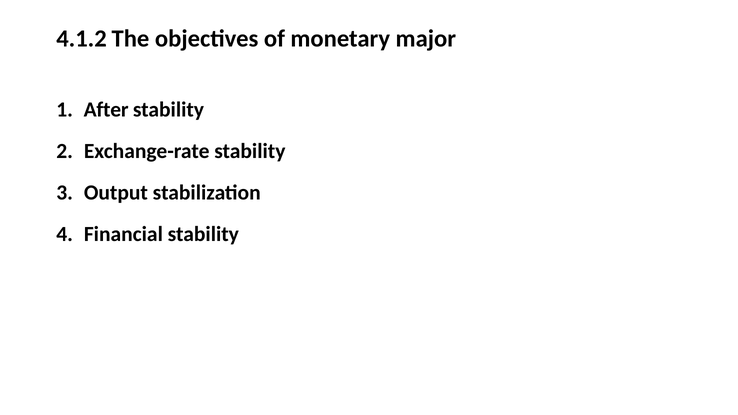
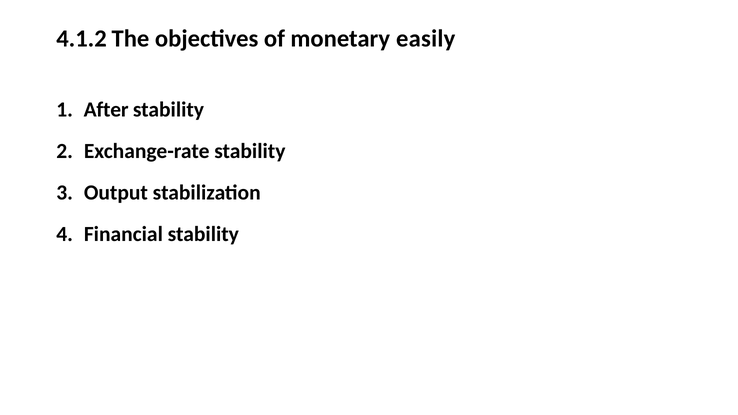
major: major -> easily
